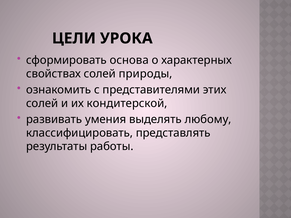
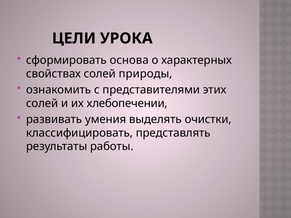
кондитерской: кондитерской -> хлебопечении
любому: любому -> очистки
